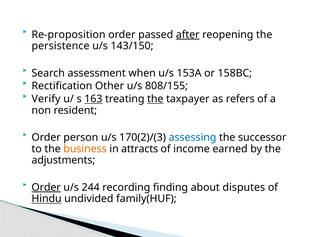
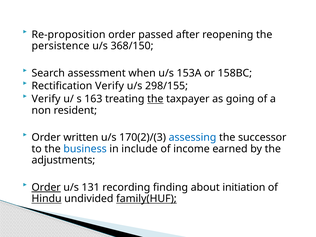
after underline: present -> none
143/150: 143/150 -> 368/150
Rectification Other: Other -> Verify
808/155: 808/155 -> 298/155
163 underline: present -> none
refers: refers -> going
person: person -> written
business colour: orange -> blue
attracts: attracts -> include
244: 244 -> 131
disputes: disputes -> initiation
family(HUF underline: none -> present
